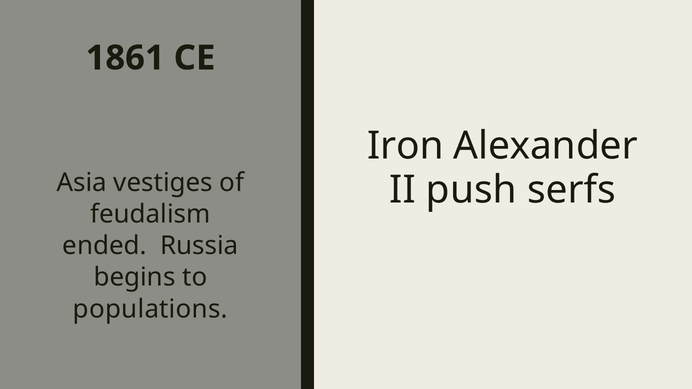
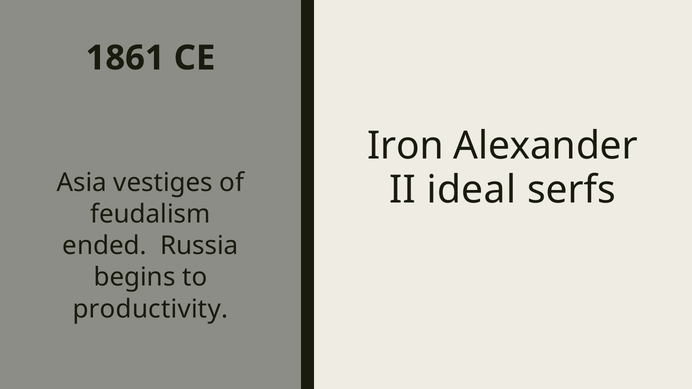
push: push -> ideal
populations: populations -> productivity
